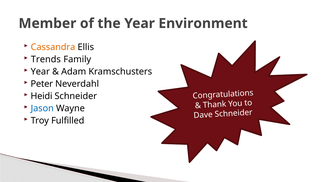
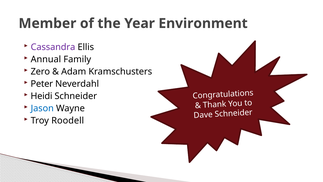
Cassandra colour: orange -> purple
Trends: Trends -> Annual
Year at (40, 71): Year -> Zero
Fulfilled: Fulfilled -> Roodell
